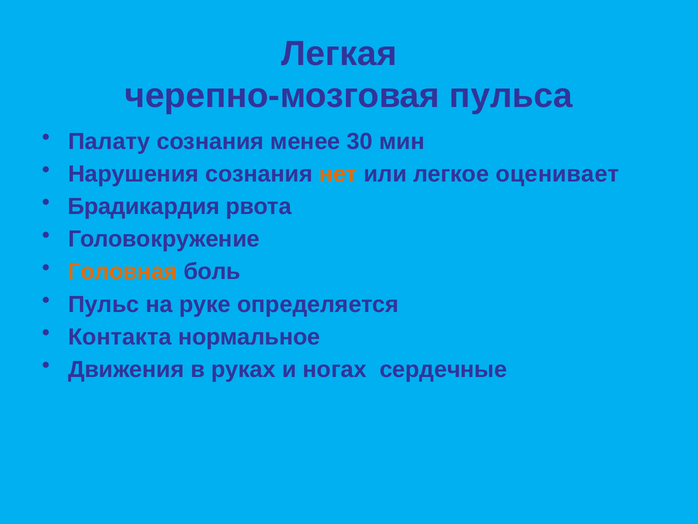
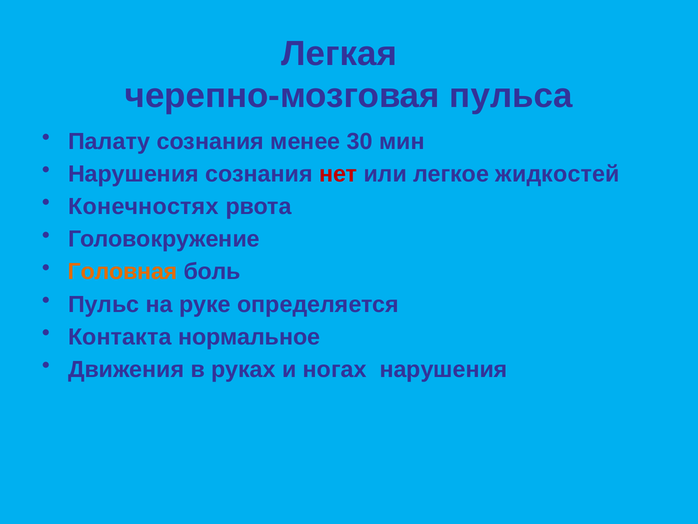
нет colour: orange -> red
оценивает: оценивает -> жидкостей
Брадикардия: Брадикардия -> Конечностях
ногах сердечные: сердечные -> нарушения
